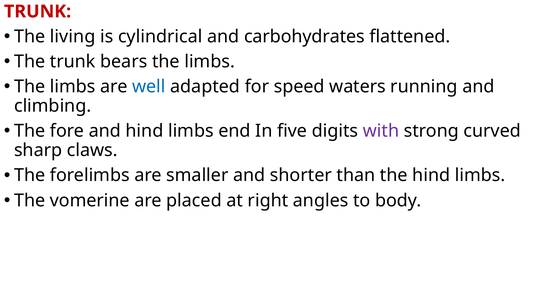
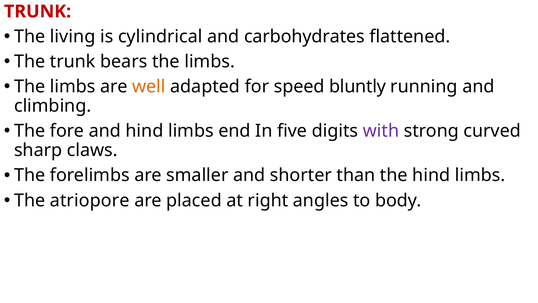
well colour: blue -> orange
waters: waters -> bluntly
vomerine: vomerine -> atriopore
